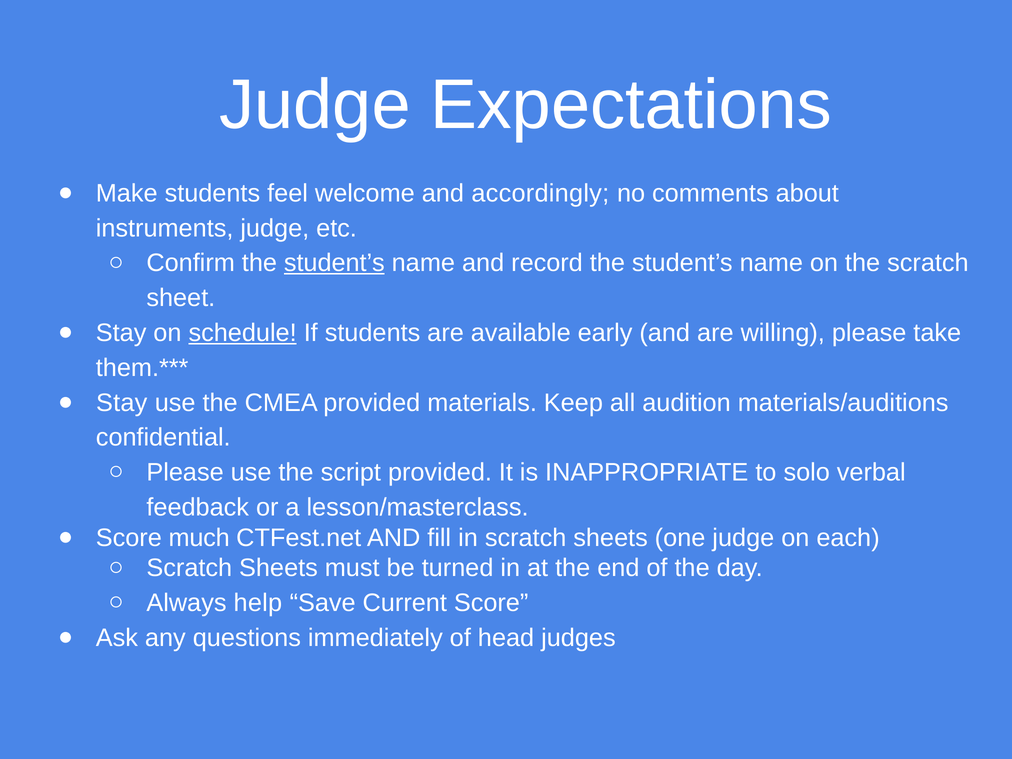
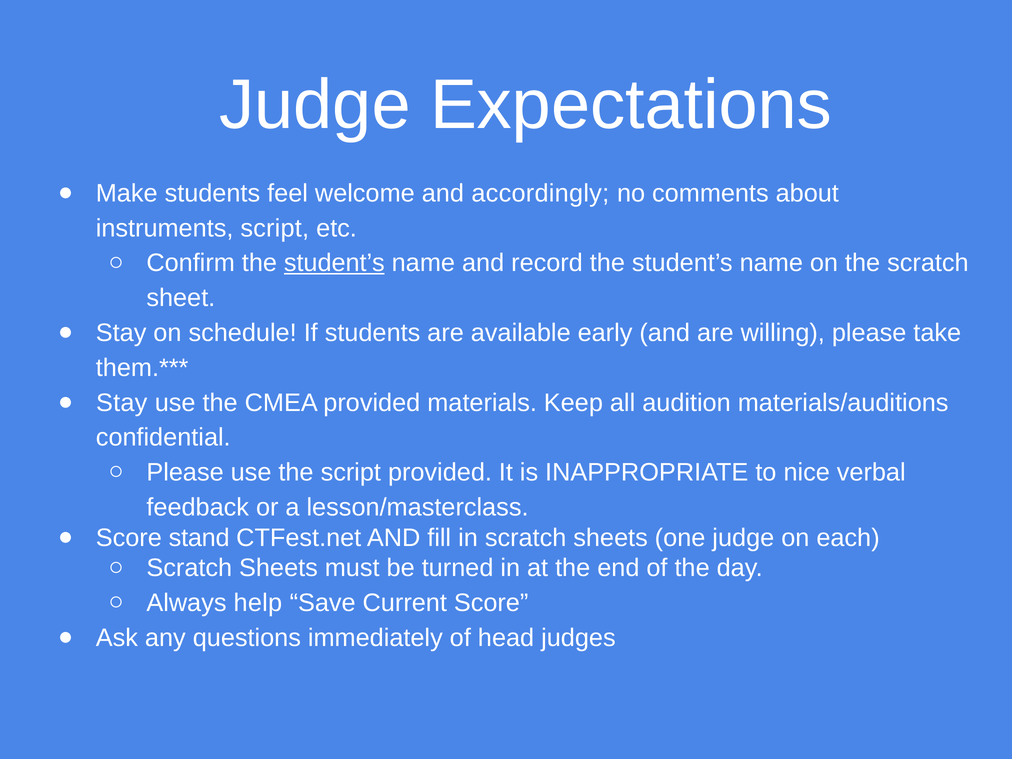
instruments judge: judge -> script
schedule underline: present -> none
solo: solo -> nice
much: much -> stand
